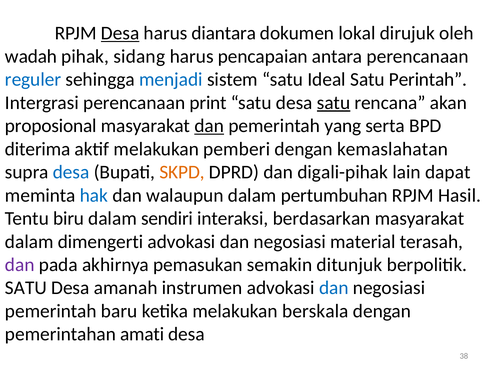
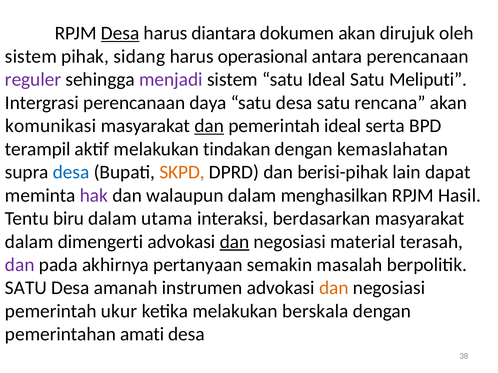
dokumen lokal: lokal -> akan
wadah at (31, 56): wadah -> sistem
pencapaian: pencapaian -> operasional
reguler colour: blue -> purple
menjadi colour: blue -> purple
Perintah: Perintah -> Meliputi
print: print -> daya
satu at (334, 103) underline: present -> none
proposional: proposional -> komunikasi
pemerintah yang: yang -> ideal
diterima: diterima -> terampil
pemberi: pemberi -> tindakan
digali-pihak: digali-pihak -> berisi-pihak
hak colour: blue -> purple
pertumbuhan: pertumbuhan -> menghasilkan
sendiri: sendiri -> utama
dan at (235, 242) underline: none -> present
pemasukan: pemasukan -> pertanyaan
ditunjuk: ditunjuk -> masalah
dan at (334, 288) colour: blue -> orange
baru: baru -> ukur
